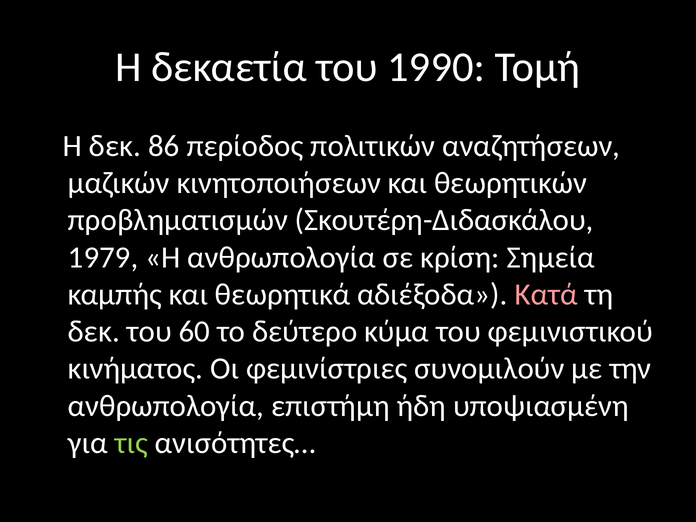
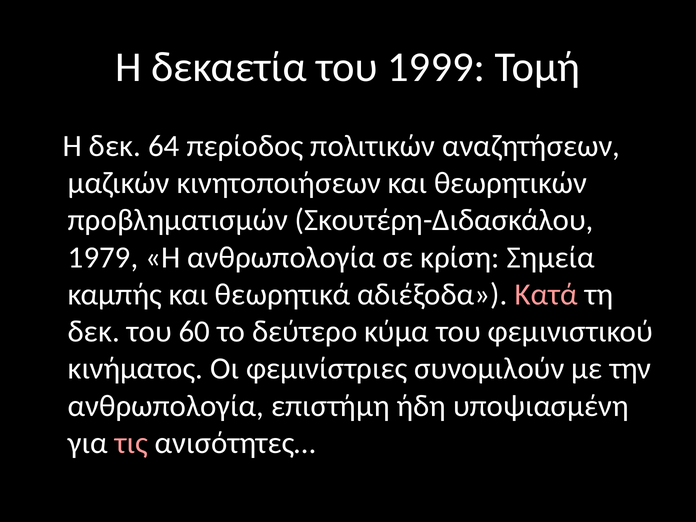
1990: 1990 -> 1999
86: 86 -> 64
τις colour: light green -> pink
